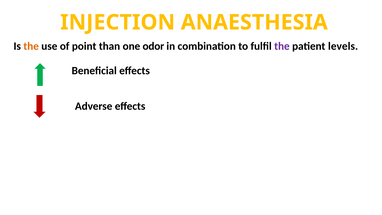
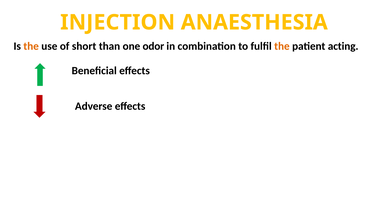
point: point -> short
the at (282, 46) colour: purple -> orange
levels: levels -> acting
